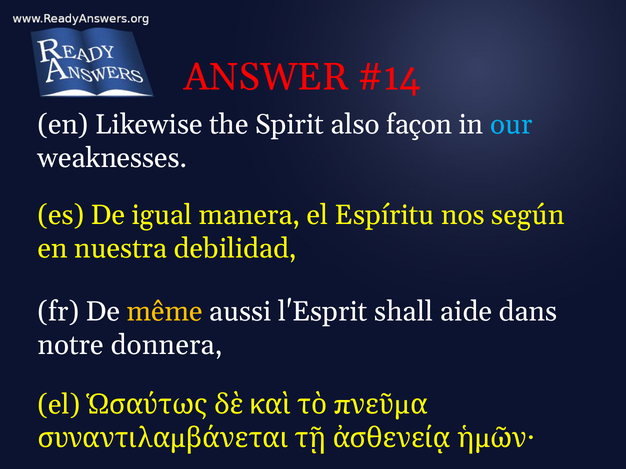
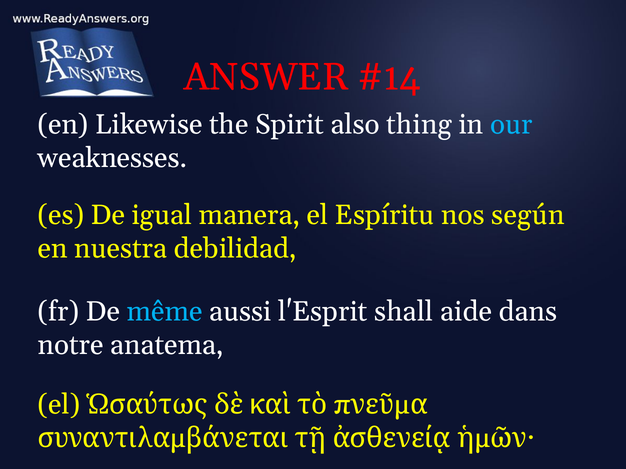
façon: façon -> thing
même colour: yellow -> light blue
donnera: donnera -> anatema
